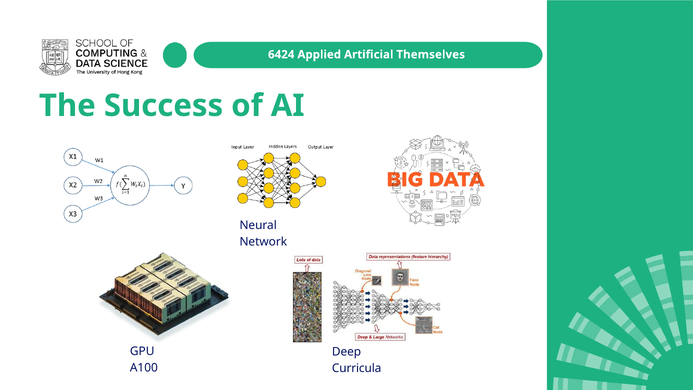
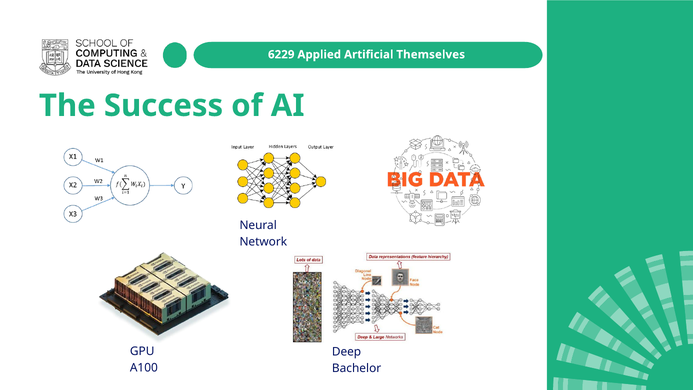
6424: 6424 -> 6229
Curricula: Curricula -> Bachelor
